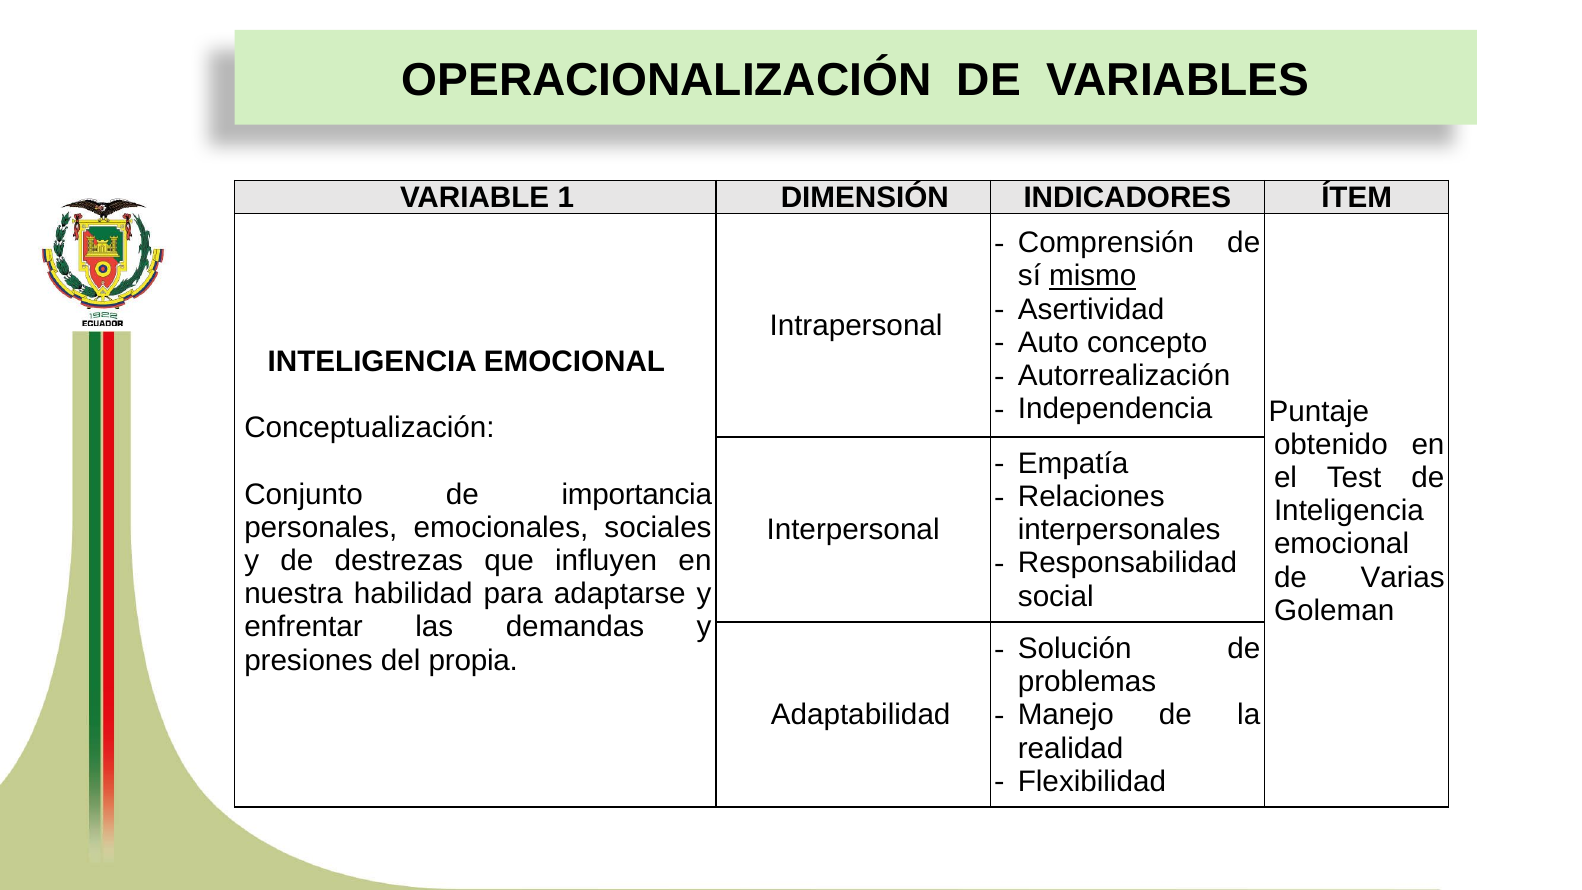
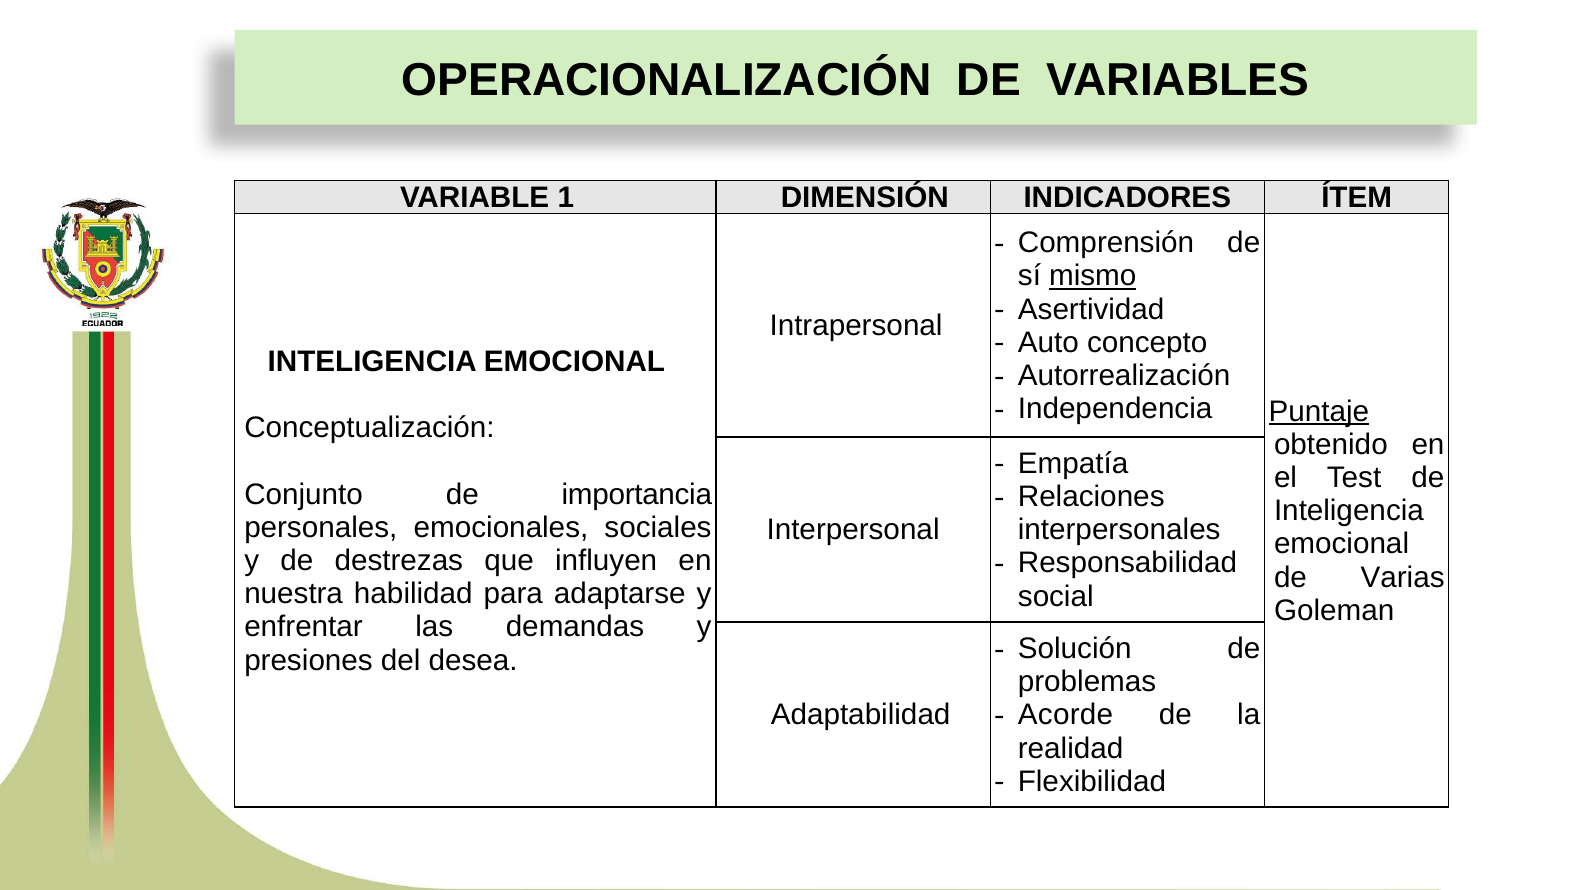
Puntaje underline: none -> present
propia: propia -> desea
Manejo: Manejo -> Acorde
